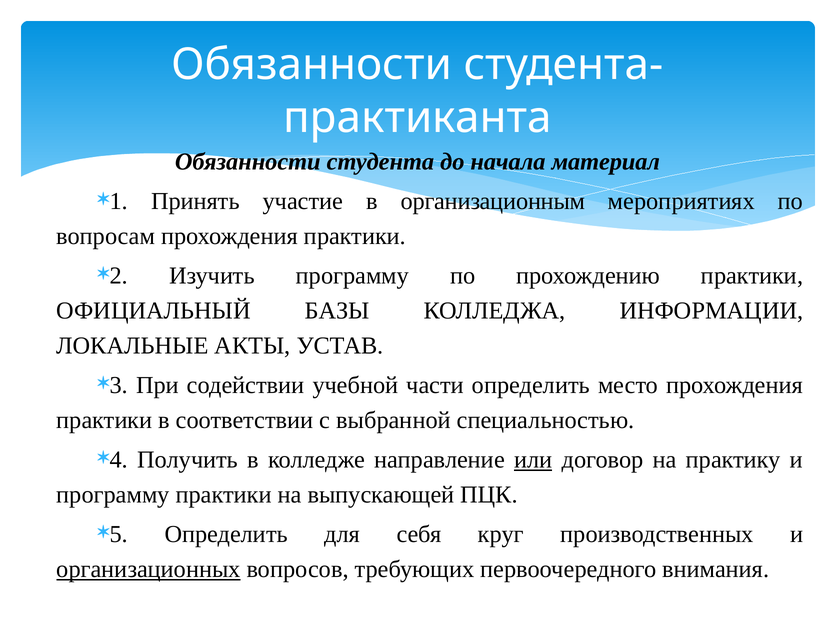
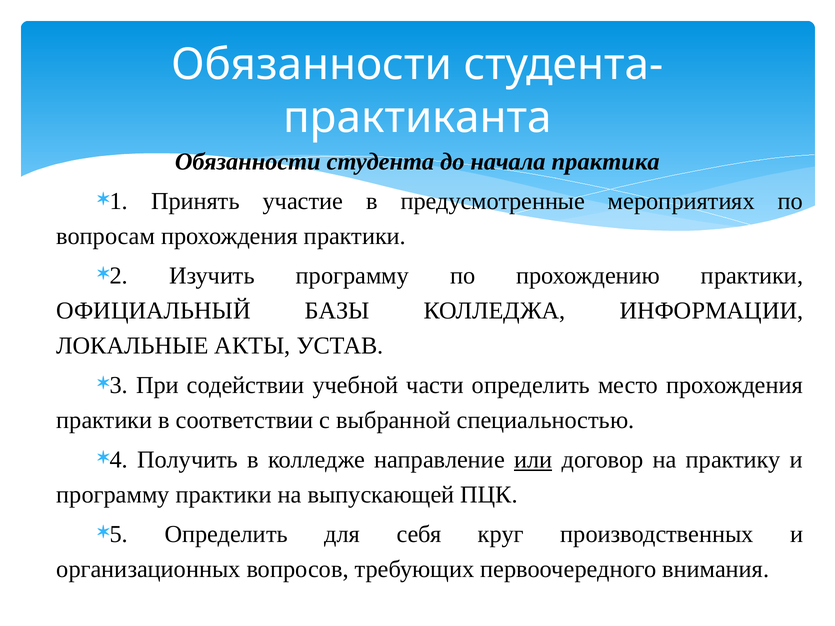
материал: материал -> практика
организационным: организационным -> предусмотренные
организационных underline: present -> none
